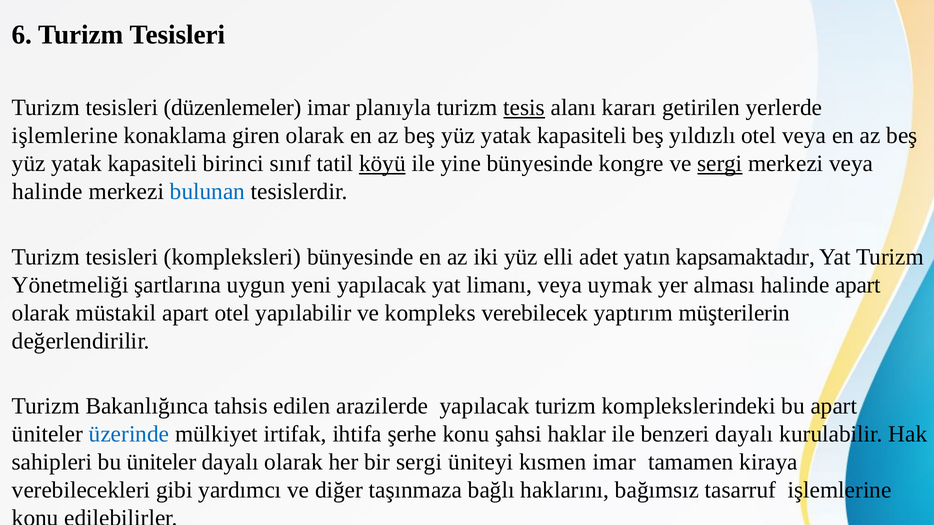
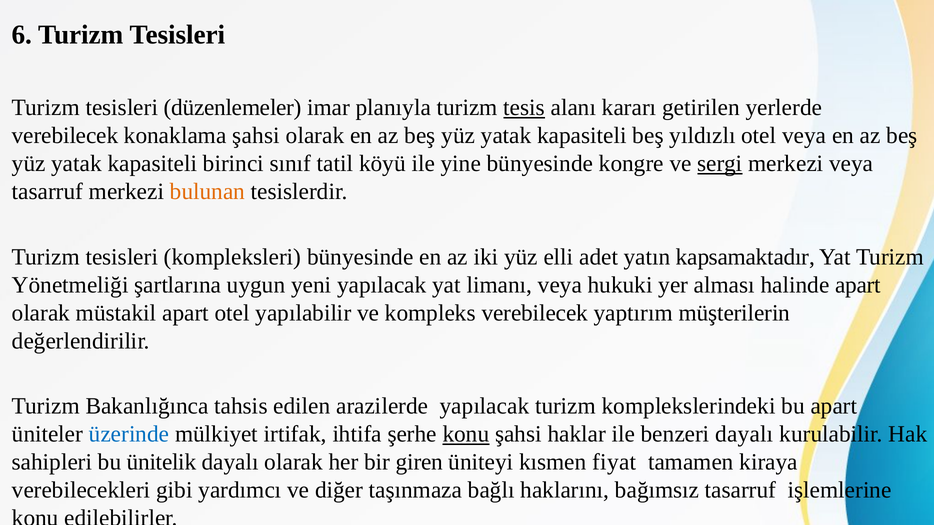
işlemlerine at (65, 136): işlemlerine -> verebilecek
konaklama giren: giren -> şahsi
köyü underline: present -> none
halinde at (47, 192): halinde -> tasarruf
bulunan colour: blue -> orange
uymak: uymak -> hukuki
konu at (466, 434) underline: none -> present
bu üniteler: üniteler -> ünitelik
bir sergi: sergi -> giren
kısmen imar: imar -> fiyat
